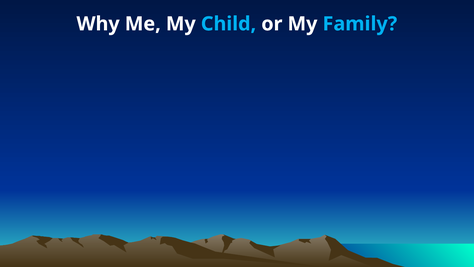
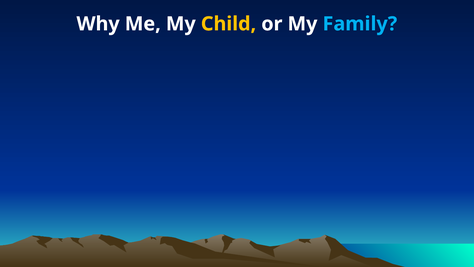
Child colour: light blue -> yellow
